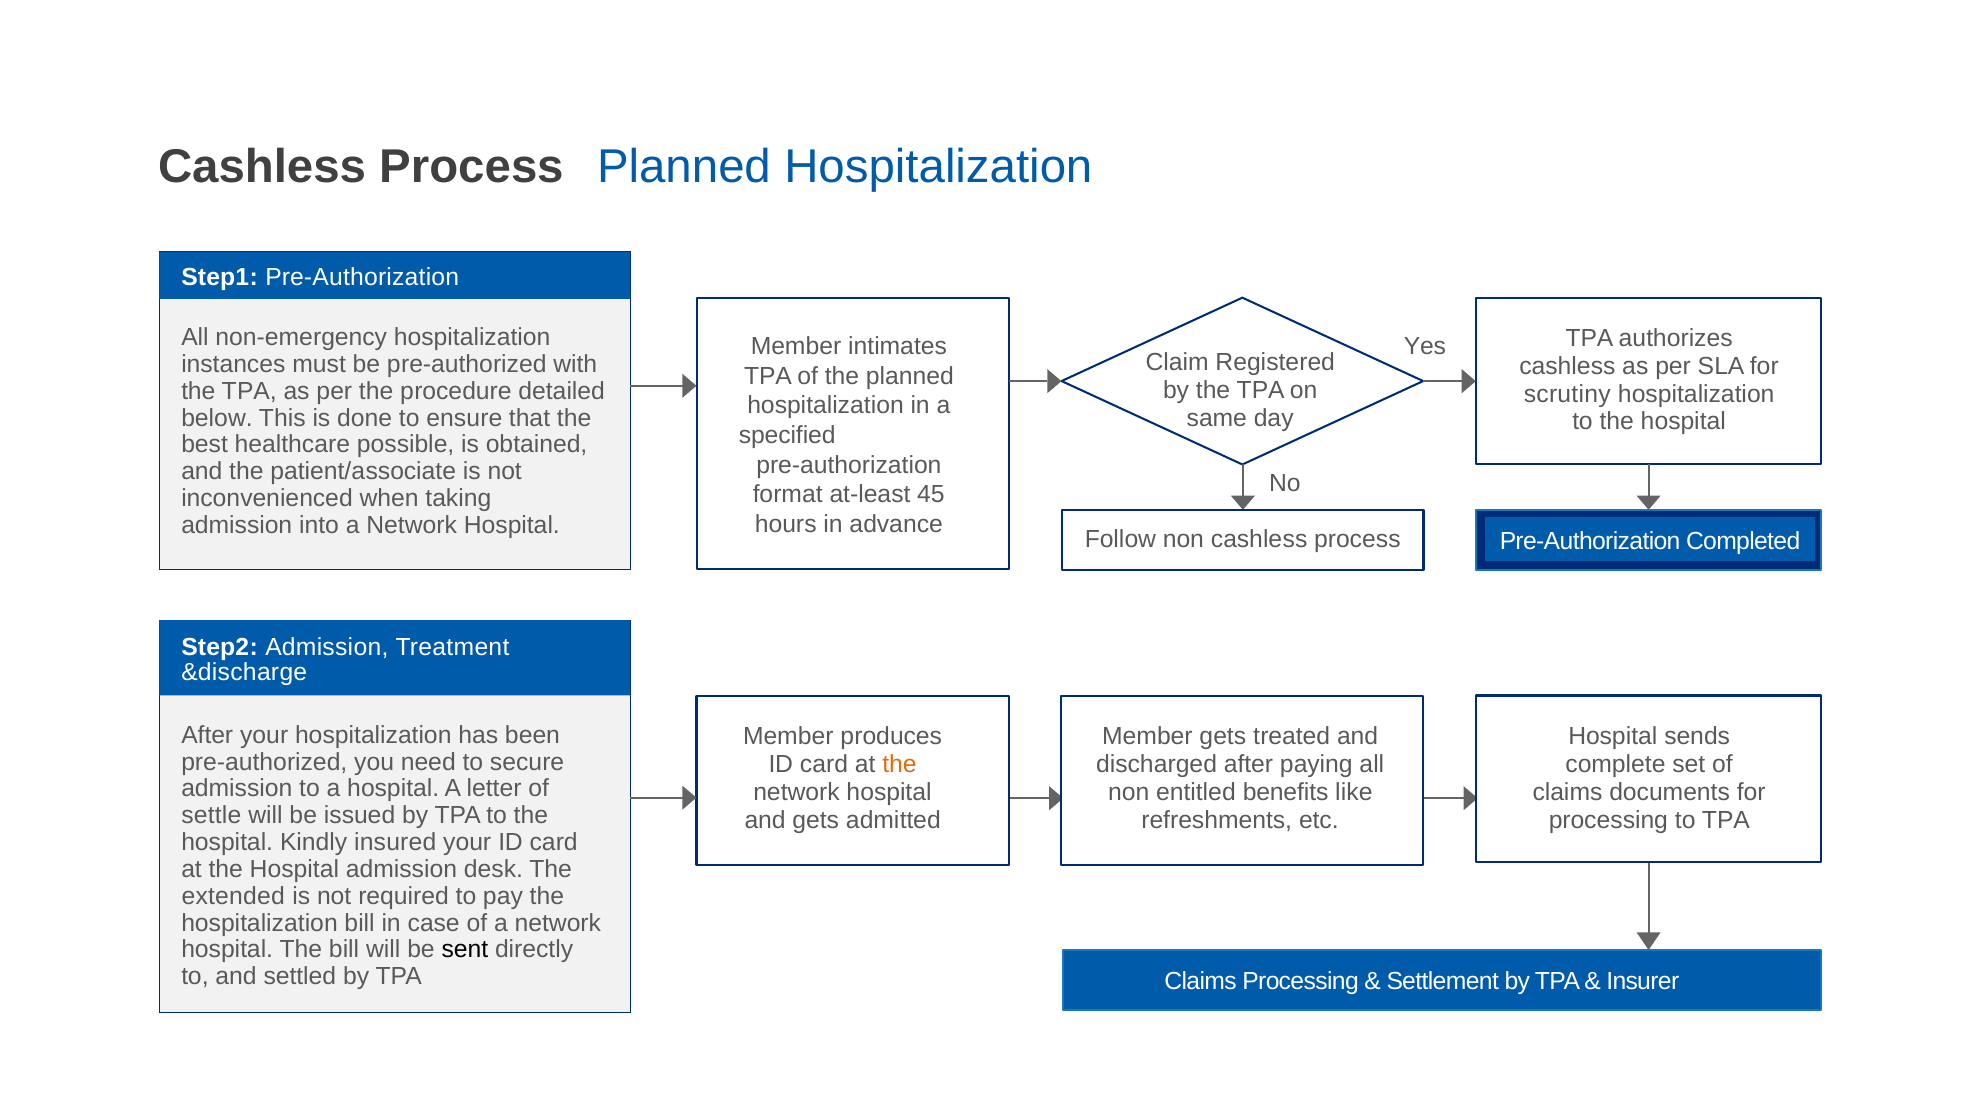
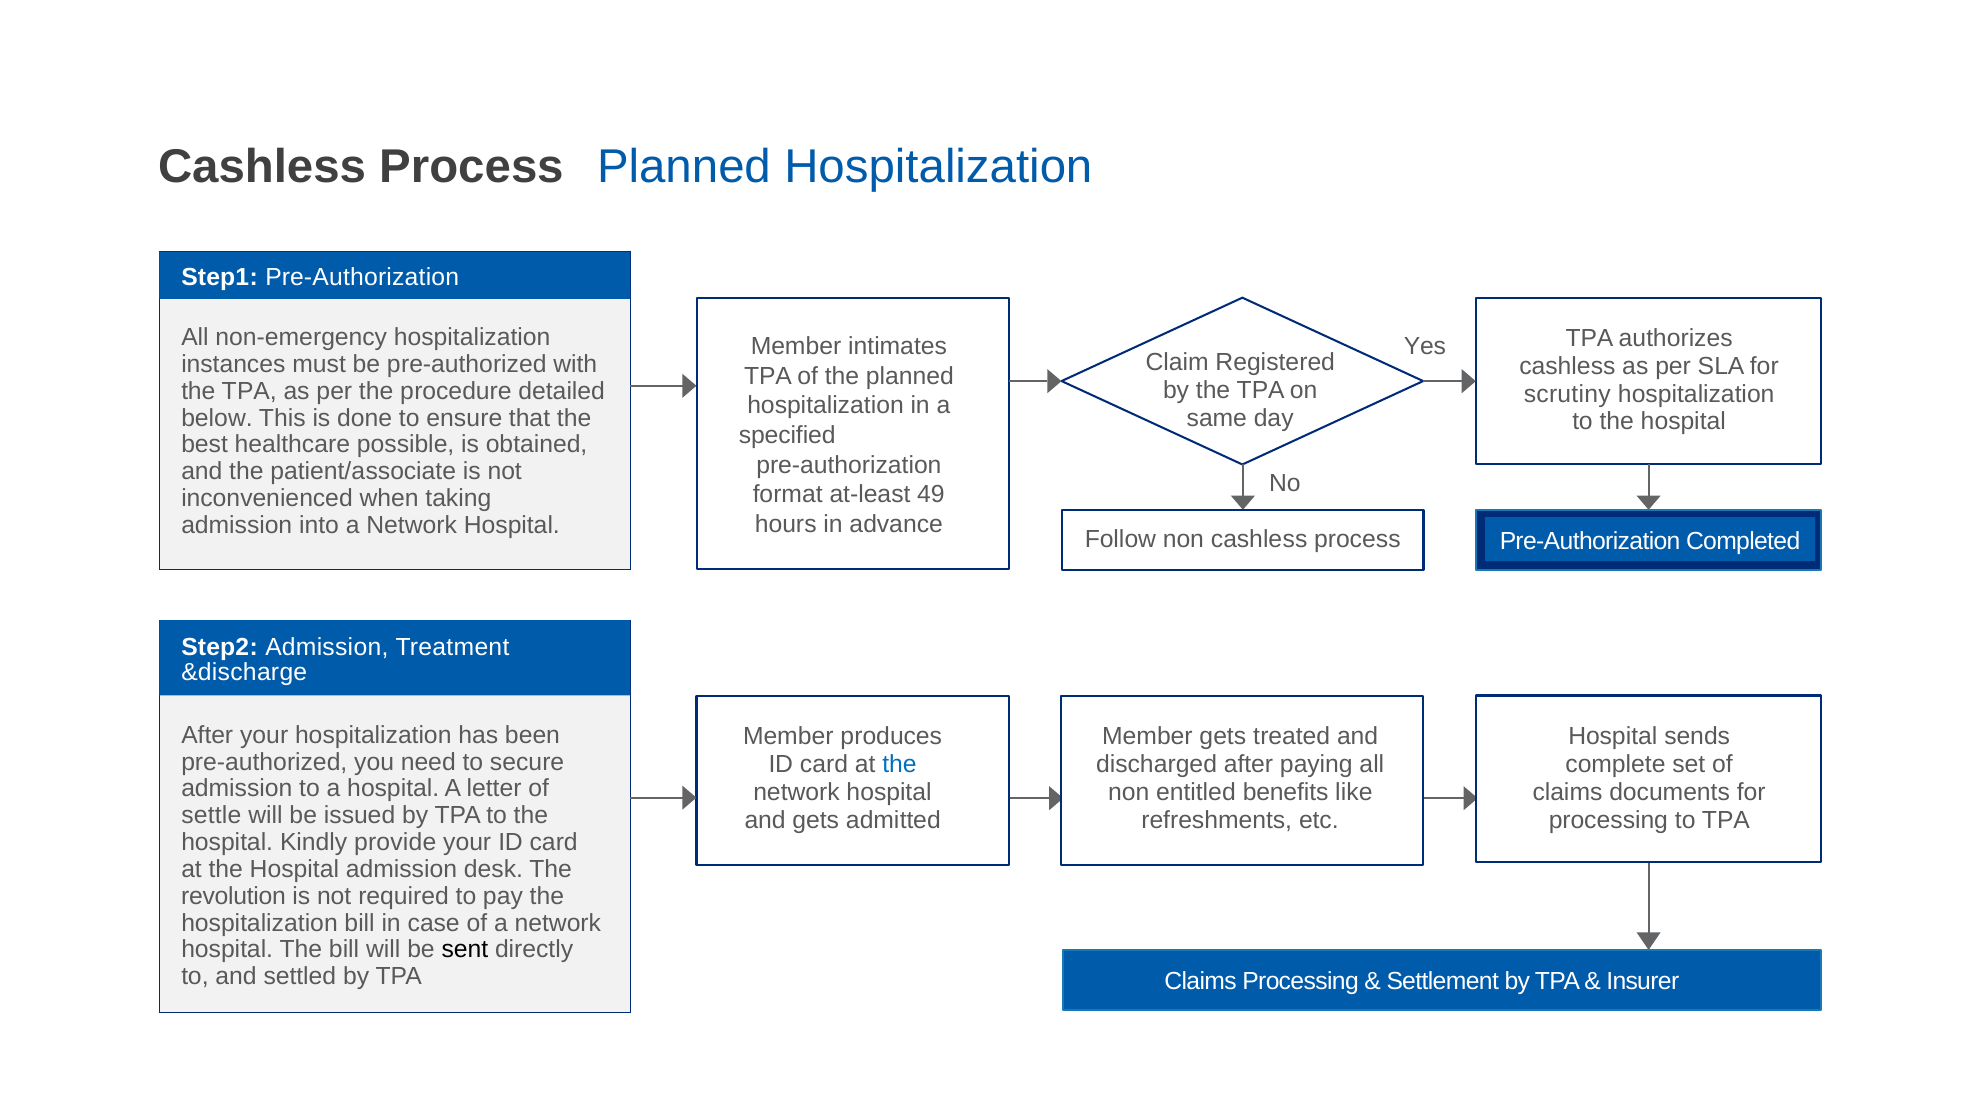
45: 45 -> 49
the at (899, 764) colour: orange -> blue
insured: insured -> provide
extended: extended -> revolution
